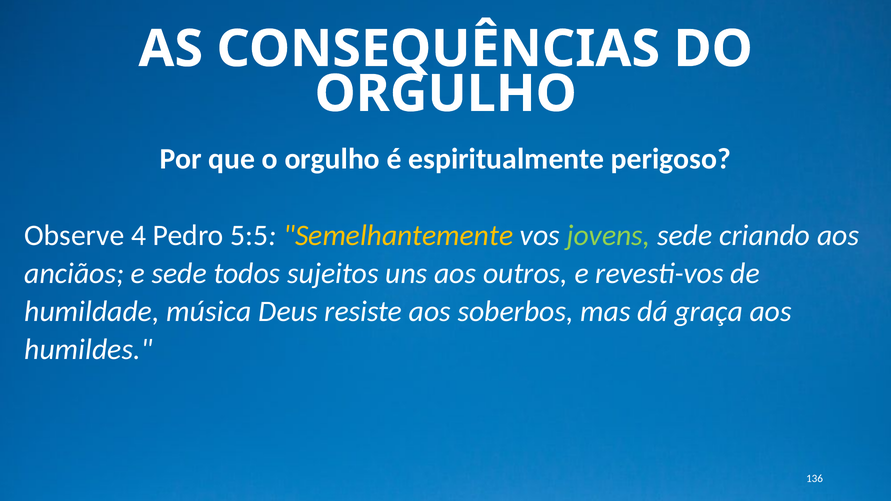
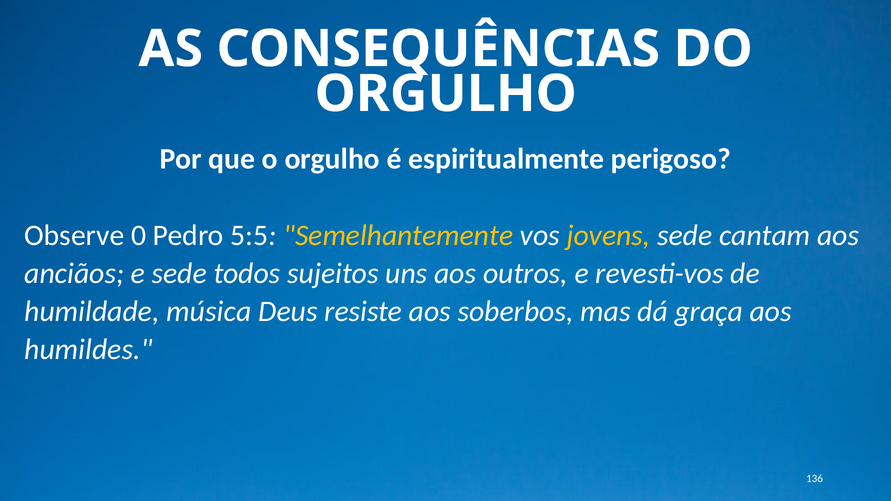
4: 4 -> 0
jovens colour: light green -> yellow
criando: criando -> cantam
